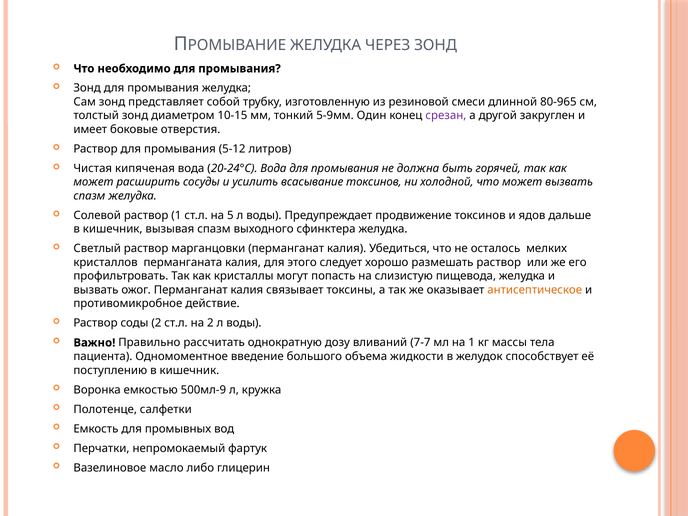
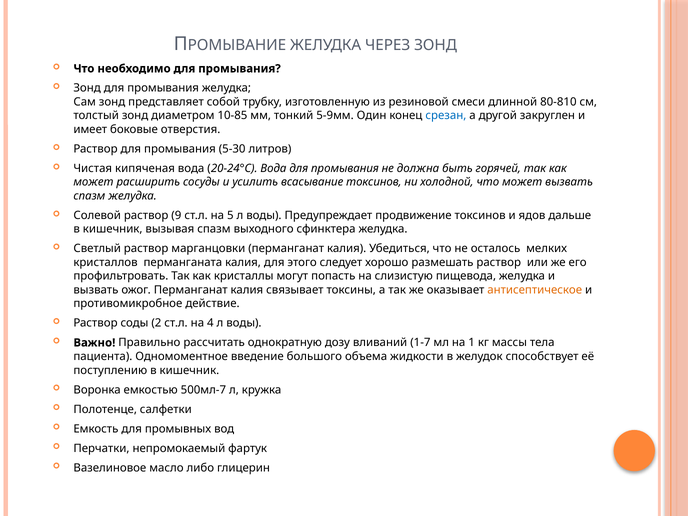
80-965: 80-965 -> 80-810
10-15: 10-15 -> 10-85
срезан colour: purple -> blue
5-12: 5-12 -> 5-30
раствор 1: 1 -> 9
на 2: 2 -> 4
7-7: 7-7 -> 1-7
500мл-9: 500мл-9 -> 500мл-7
